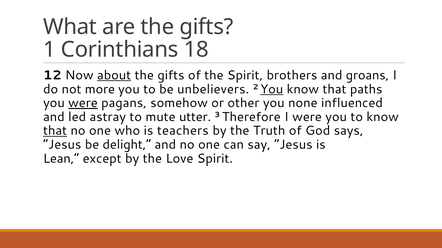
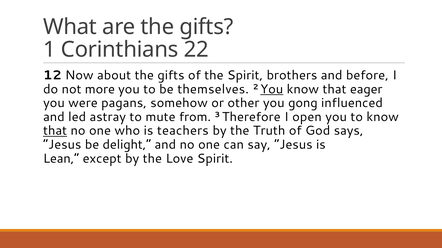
18: 18 -> 22
about underline: present -> none
groans: groans -> before
unbelievers: unbelievers -> themselves
paths: paths -> eager
were at (83, 103) underline: present -> none
none: none -> gong
utter: utter -> from
I were: were -> open
